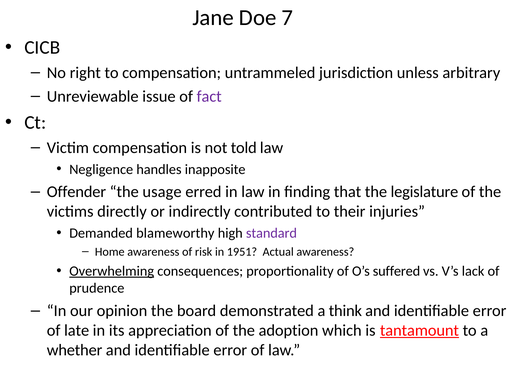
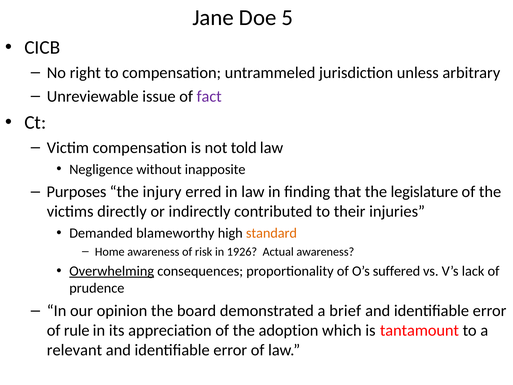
7: 7 -> 5
handles: handles -> without
Offender: Offender -> Purposes
usage: usage -> injury
standard colour: purple -> orange
1951: 1951 -> 1926
think: think -> brief
late: late -> rule
tantamount underline: present -> none
whether: whether -> relevant
